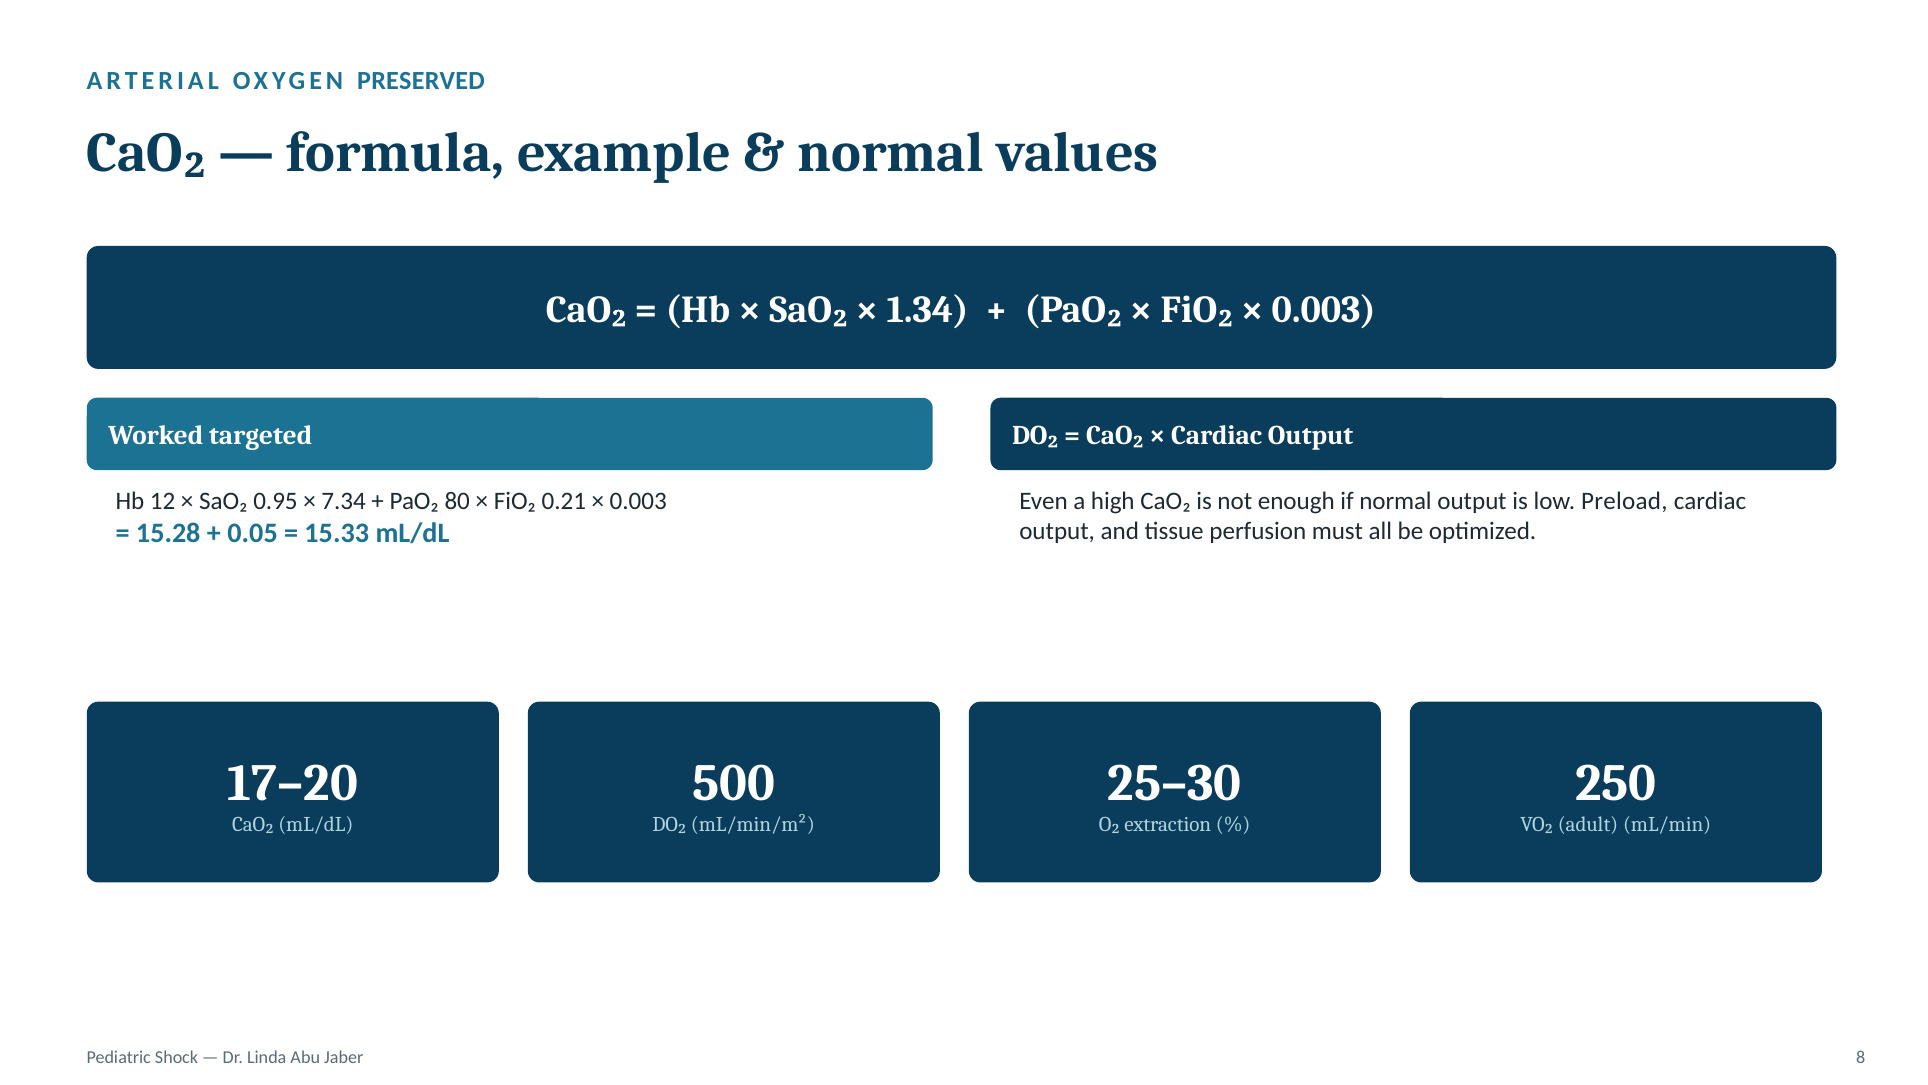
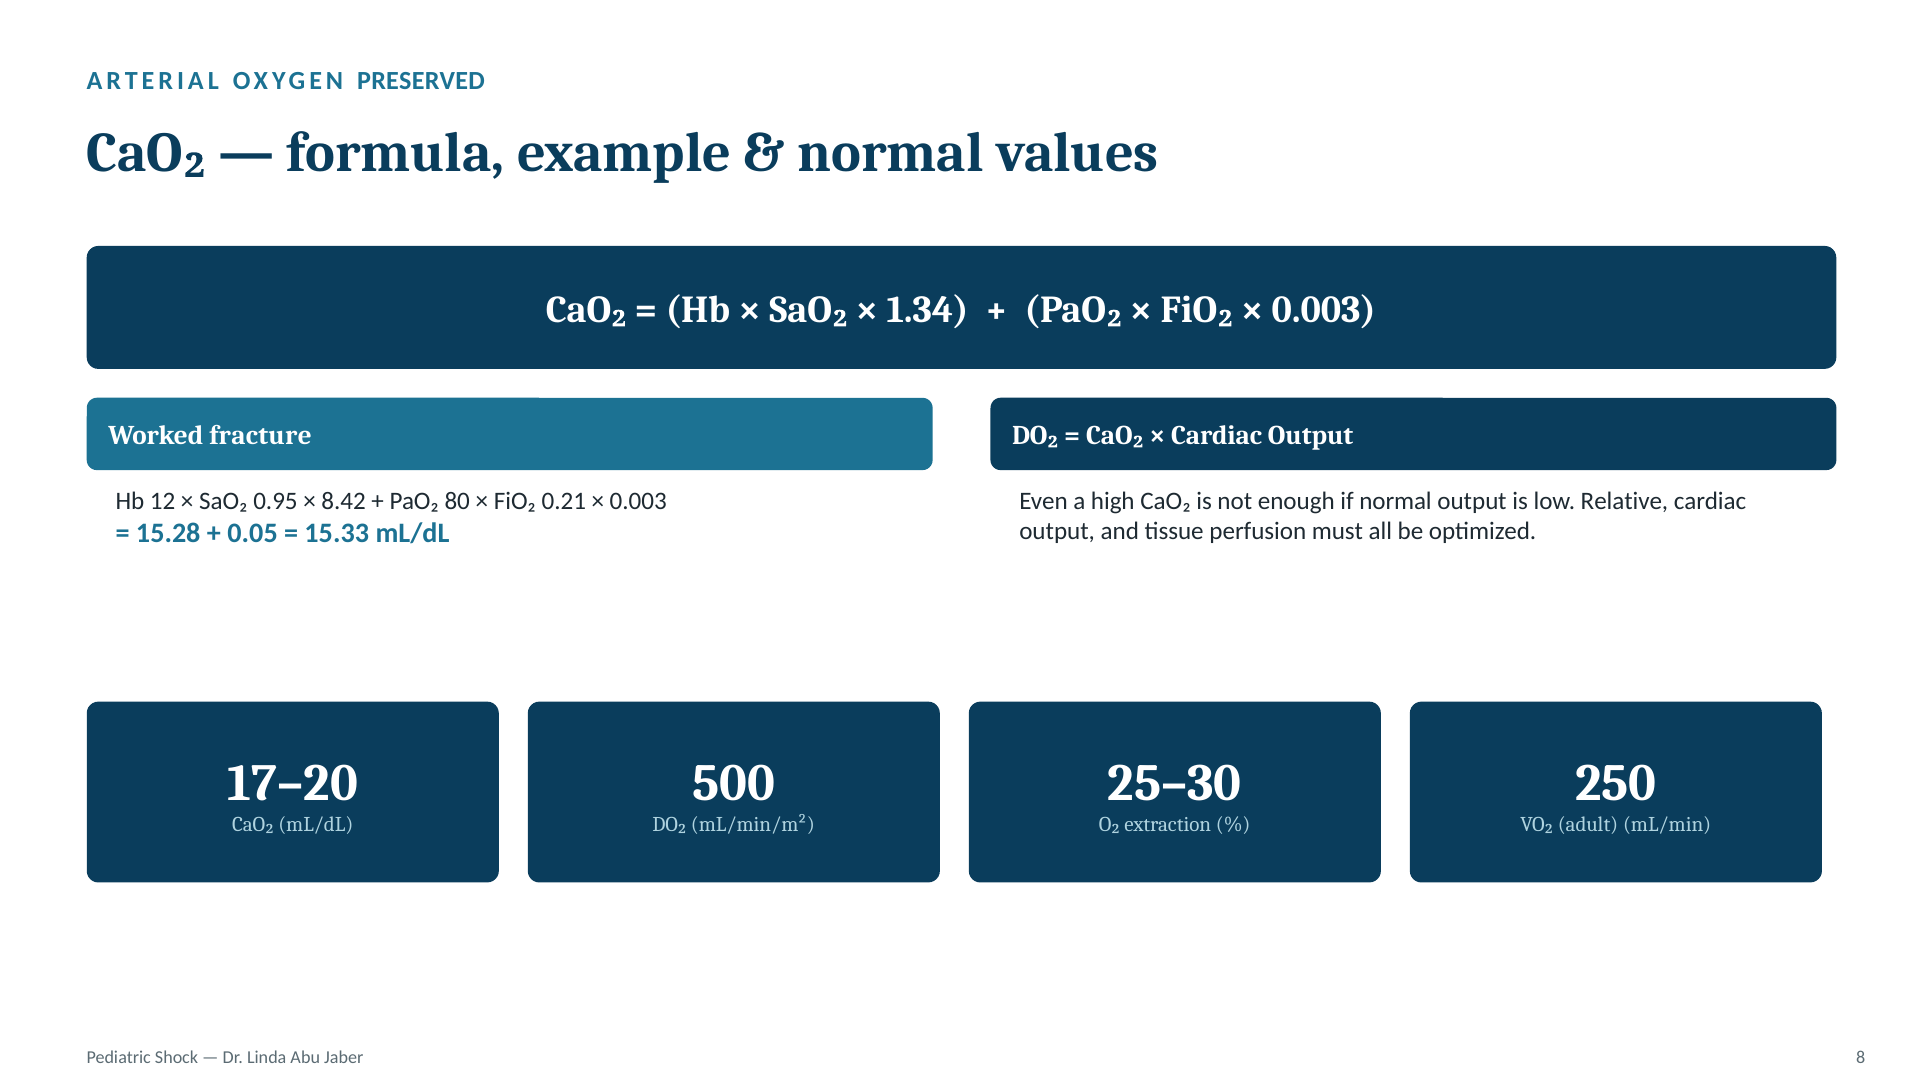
targeted: targeted -> fracture
7.34: 7.34 -> 8.42
Preload: Preload -> Relative
